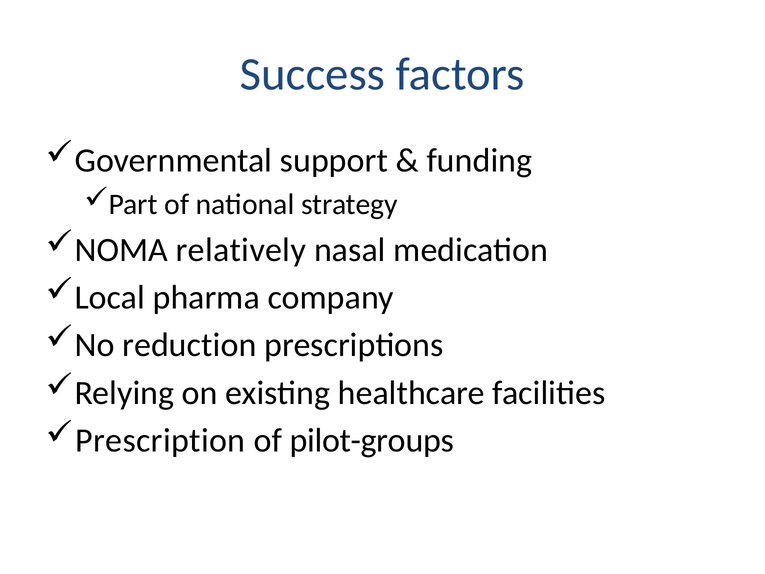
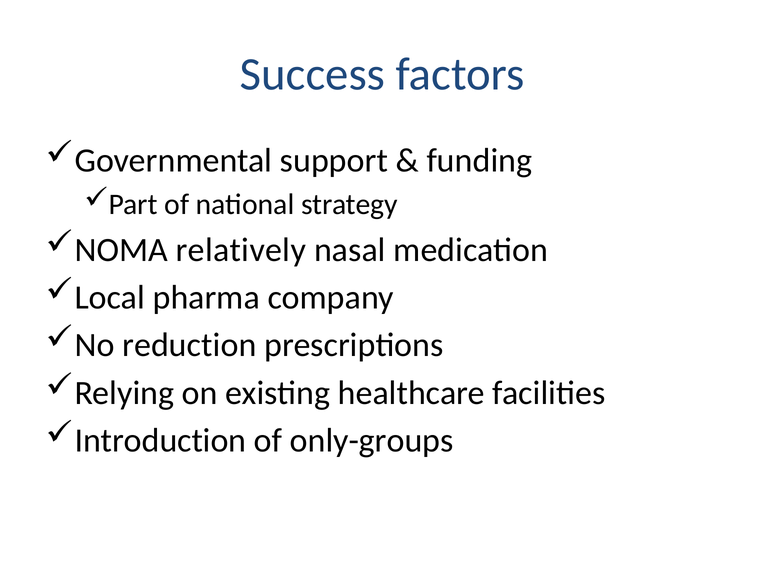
Prescription: Prescription -> Introduction
pilot-groups: pilot-groups -> only-groups
